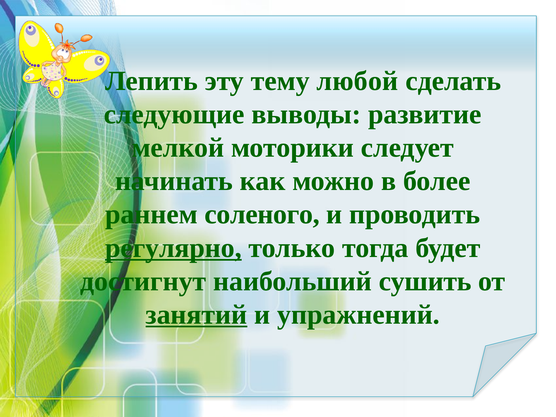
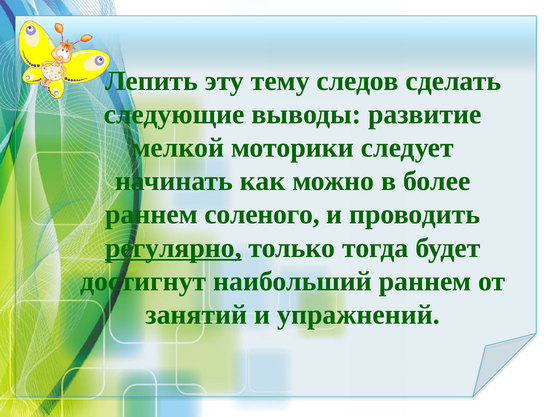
любой: любой -> следов
наибольший сушить: сушить -> раннем
занятий underline: present -> none
